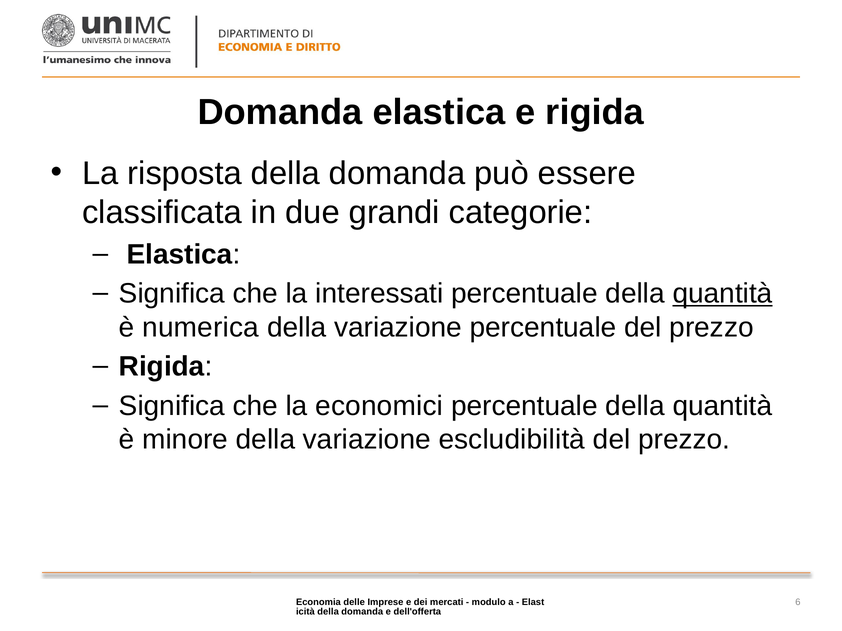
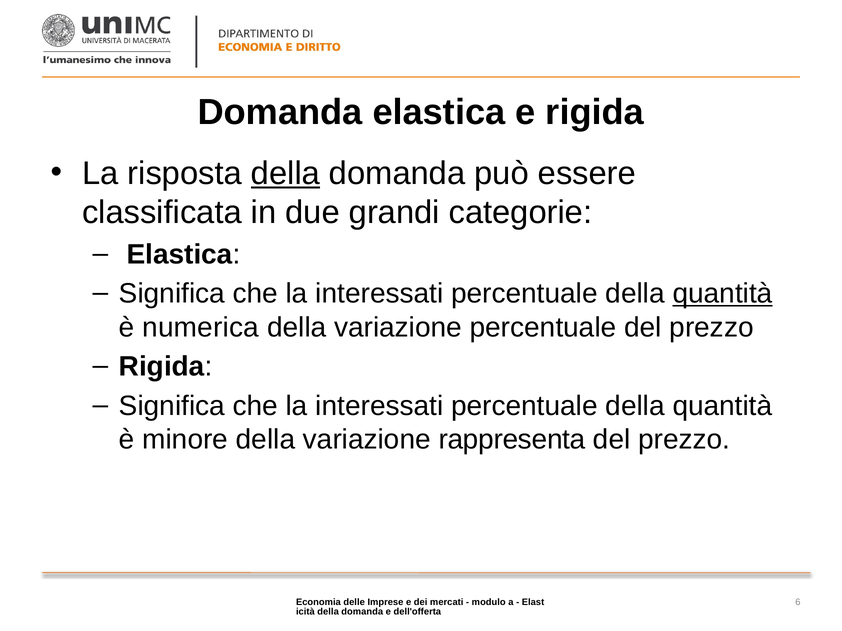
della at (285, 174) underline: none -> present
economici at (379, 406): economici -> interessati
escludibilità: escludibilità -> rappresenta
